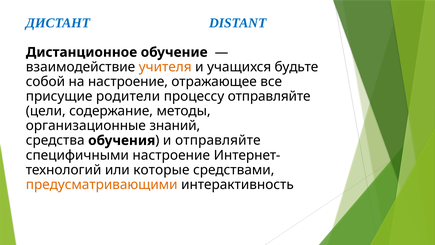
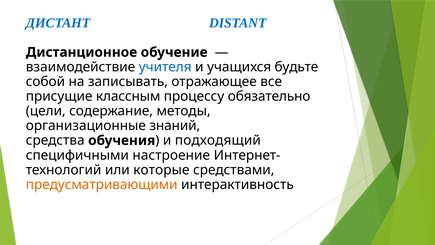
учителя colour: orange -> blue
на настроение: настроение -> записывать
родители: родители -> классным
процессу отправляйте: отправляйте -> обязательно
и отправляйте: отправляйте -> подходящий
